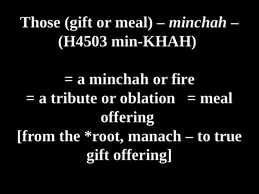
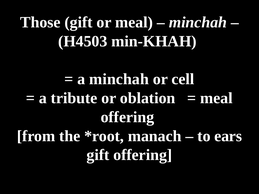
fire: fire -> cell
true: true -> ears
